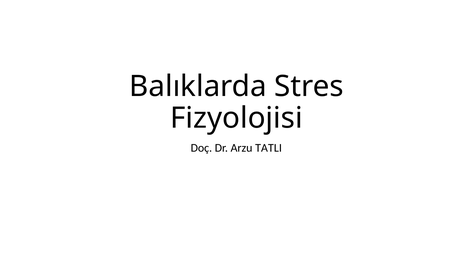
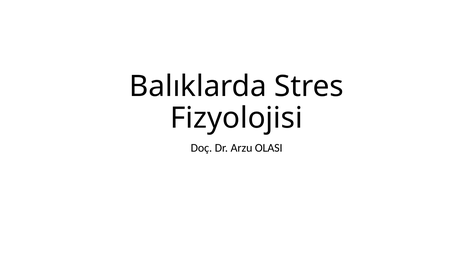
TATLI: TATLI -> OLASI
